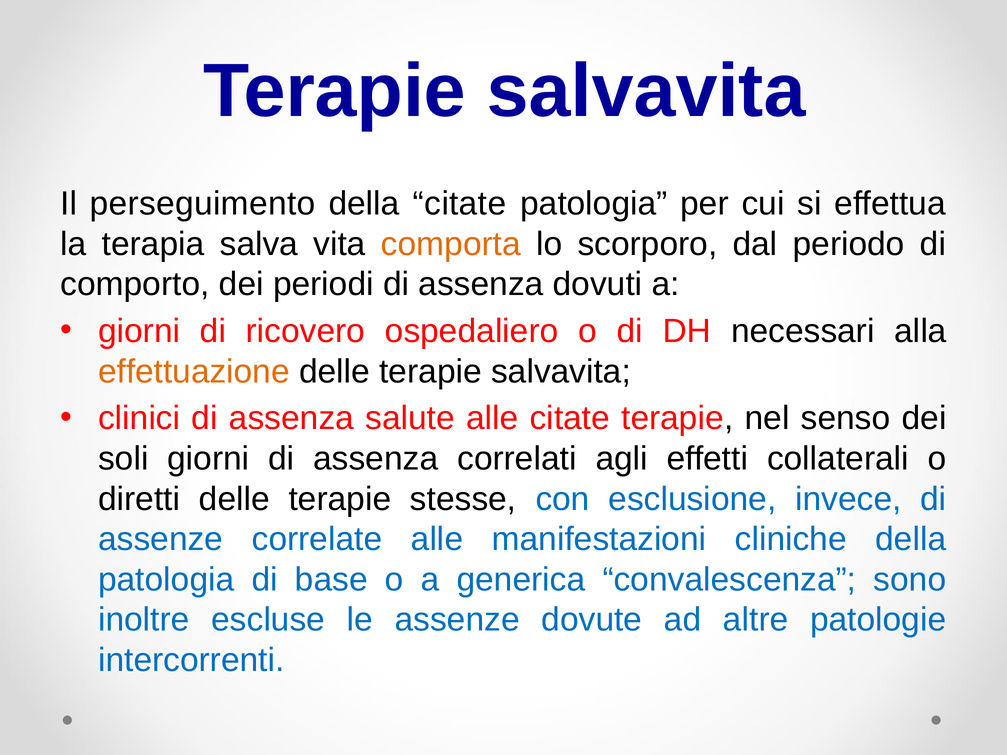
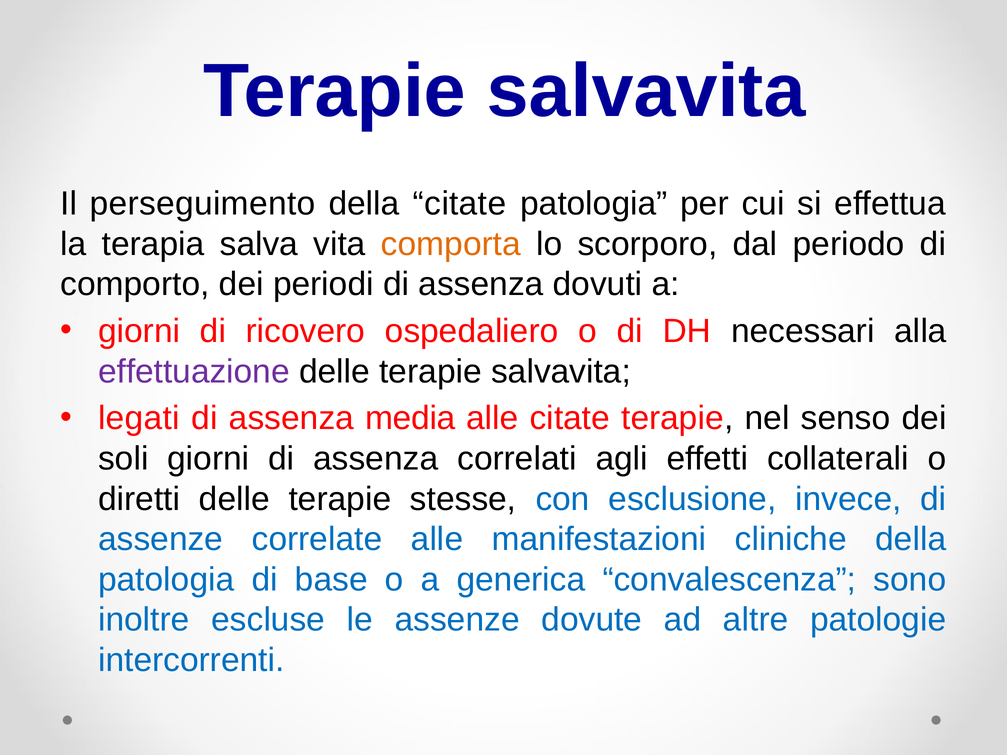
effettuazione colour: orange -> purple
clinici: clinici -> legati
salute: salute -> media
